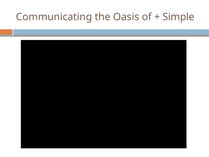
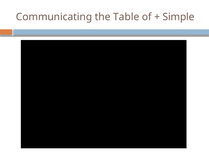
Oasis: Oasis -> Table
